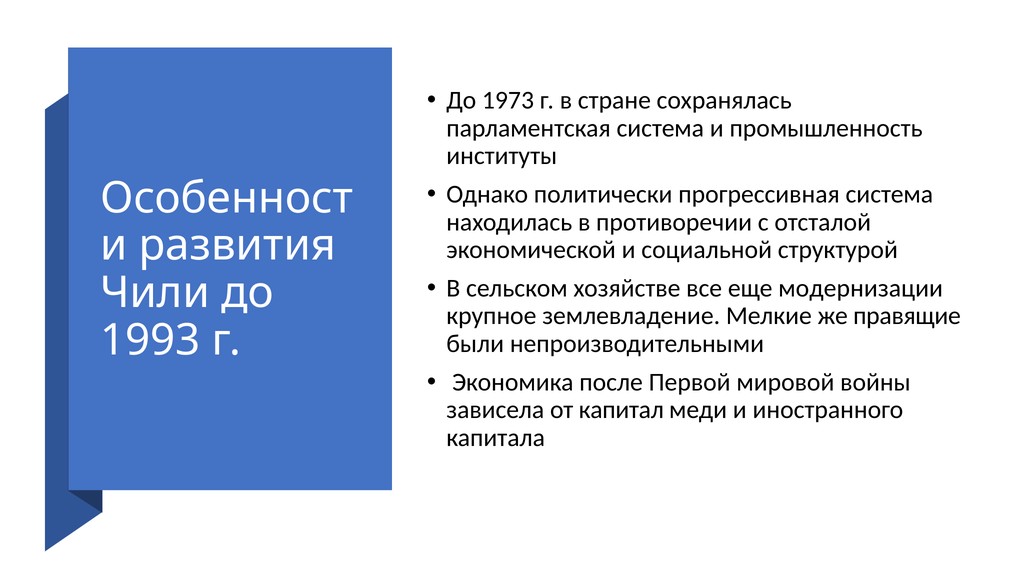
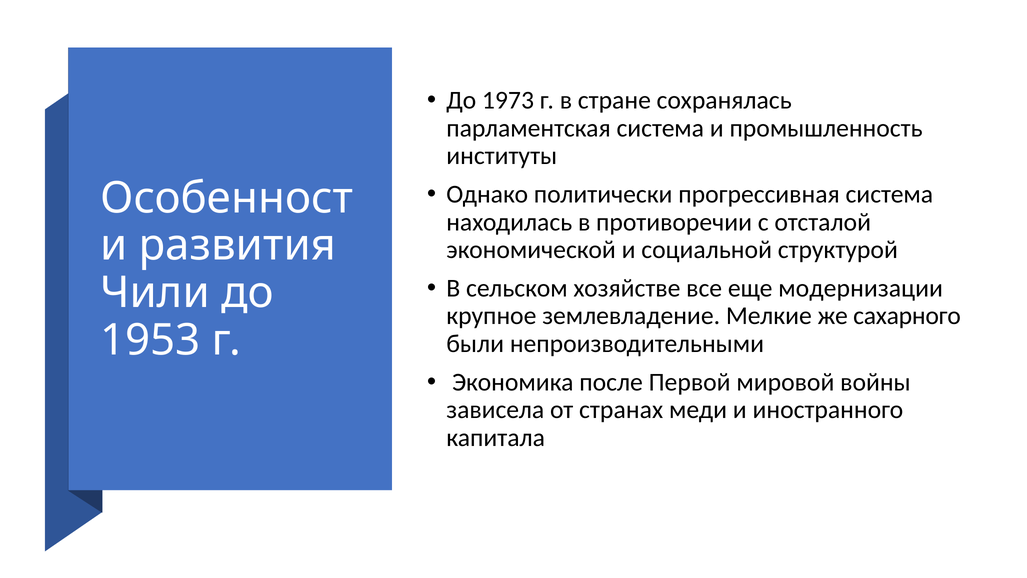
правящие: правящие -> сахарного
1993: 1993 -> 1953
капитал: капитал -> странах
